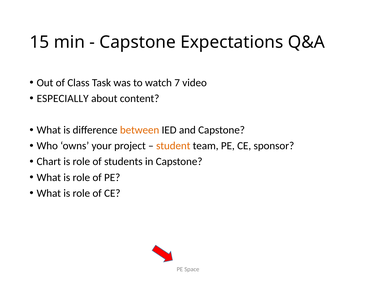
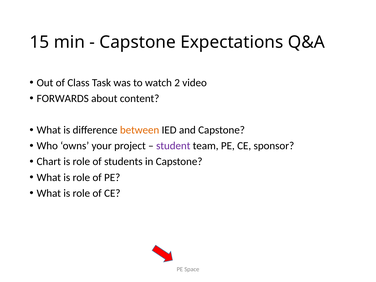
7: 7 -> 2
ESPECIALLY: ESPECIALLY -> FORWARDS
student colour: orange -> purple
